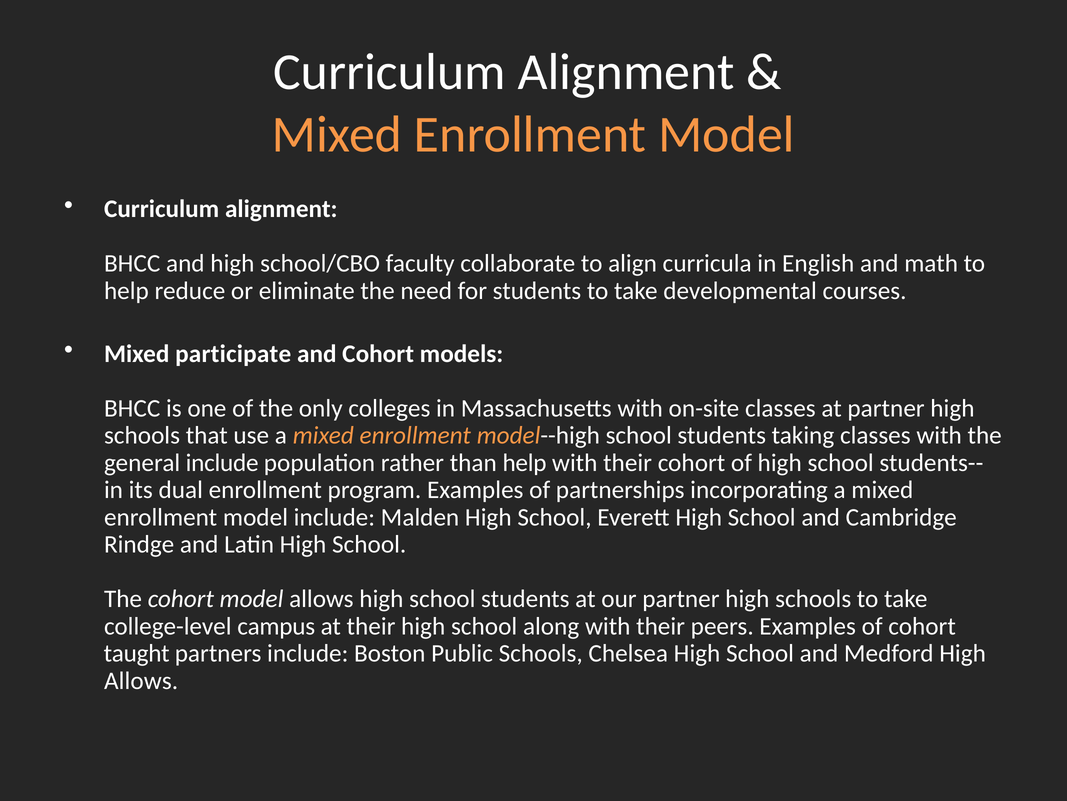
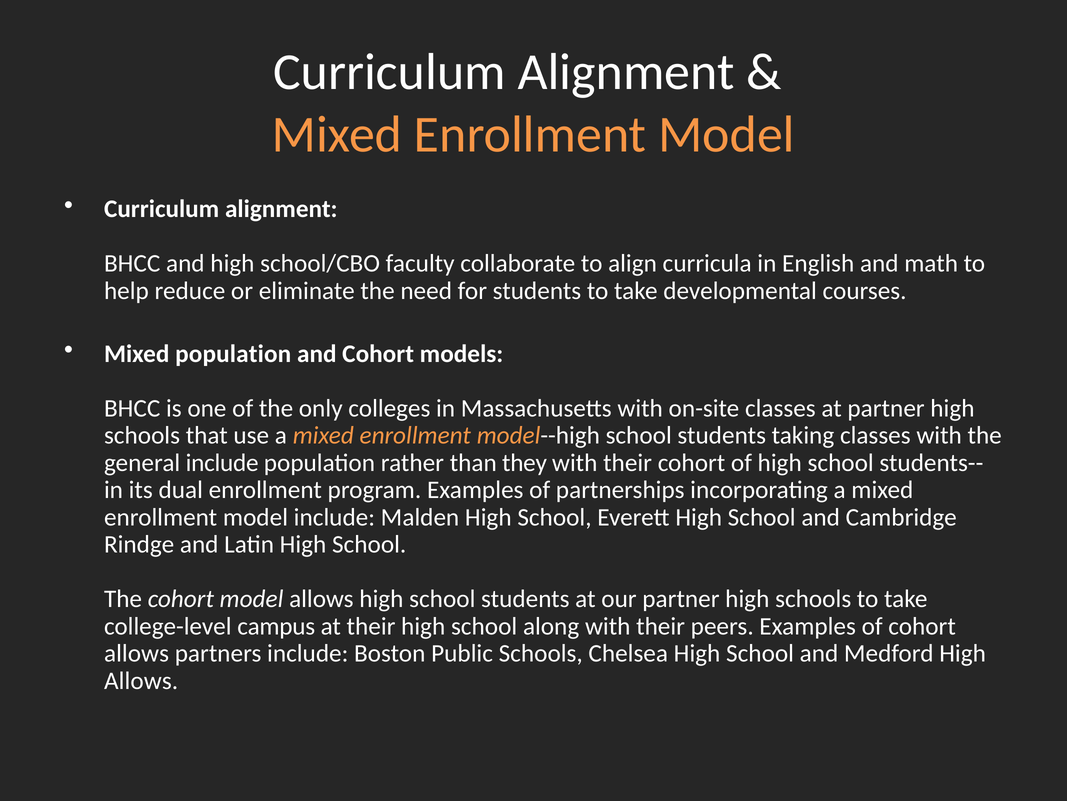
Mixed participate: participate -> population
than help: help -> they
taught at (137, 653): taught -> allows
